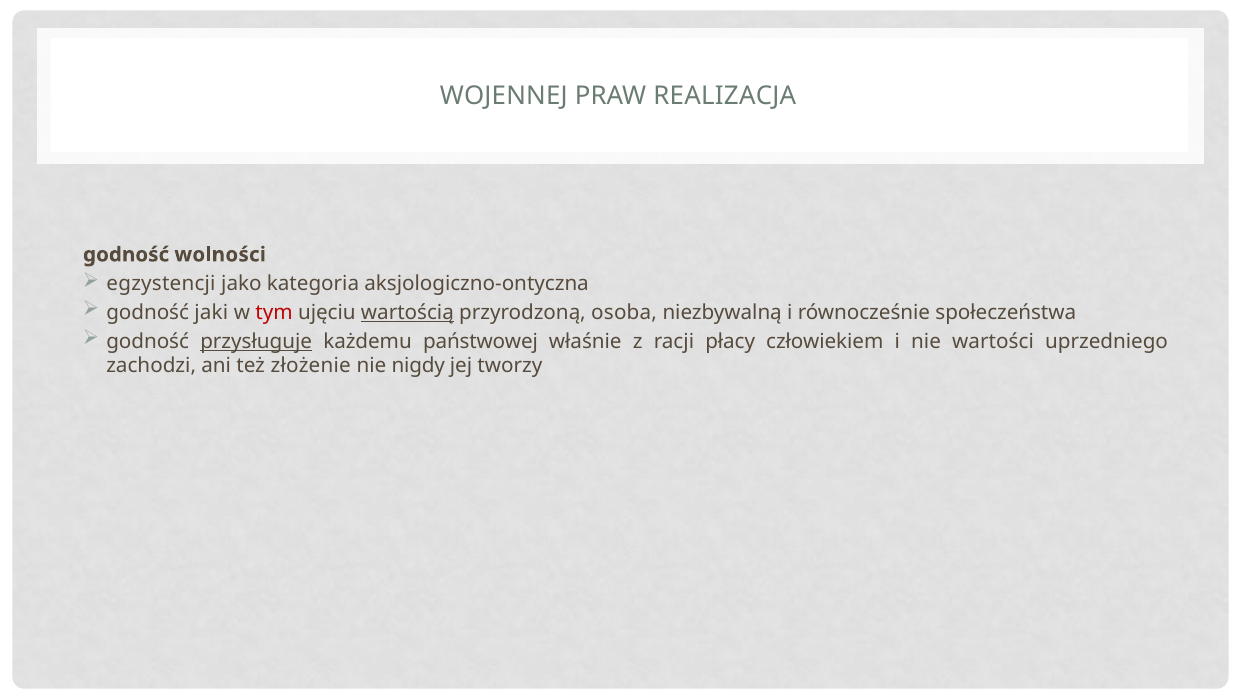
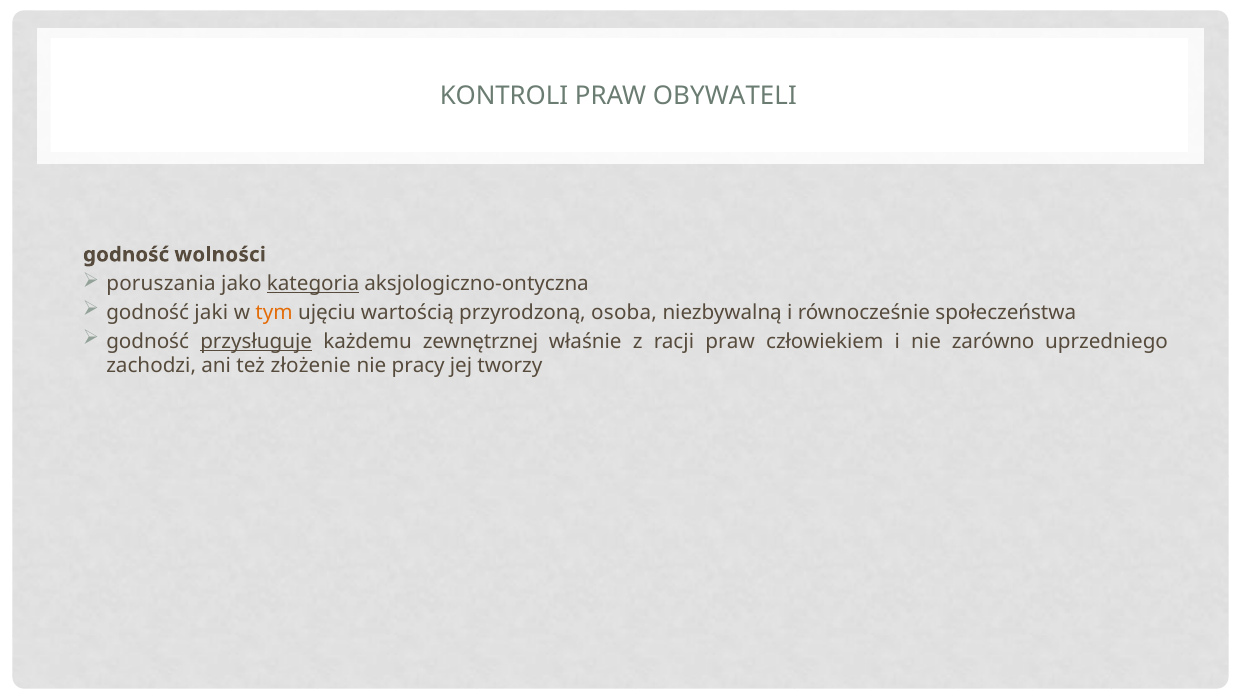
WOJENNEJ: WOJENNEJ -> KONTROLI
REALIZACJA: REALIZACJA -> OBYWATELI
egzystencji: egzystencji -> poruszania
kategoria underline: none -> present
tym colour: red -> orange
wartością underline: present -> none
państwowej: państwowej -> zewnętrznej
racji płacy: płacy -> praw
wartości: wartości -> zarówno
nigdy: nigdy -> pracy
